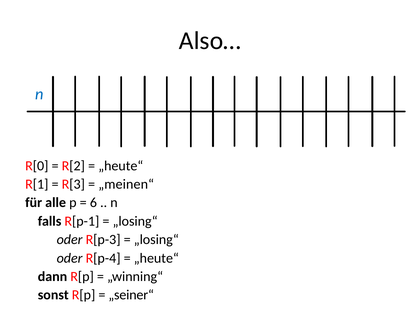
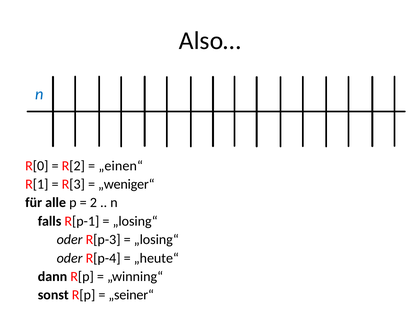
„heute“ at (121, 166): „heute“ -> „einen“
„meinen“: „meinen“ -> „weniger“
6: 6 -> 2
